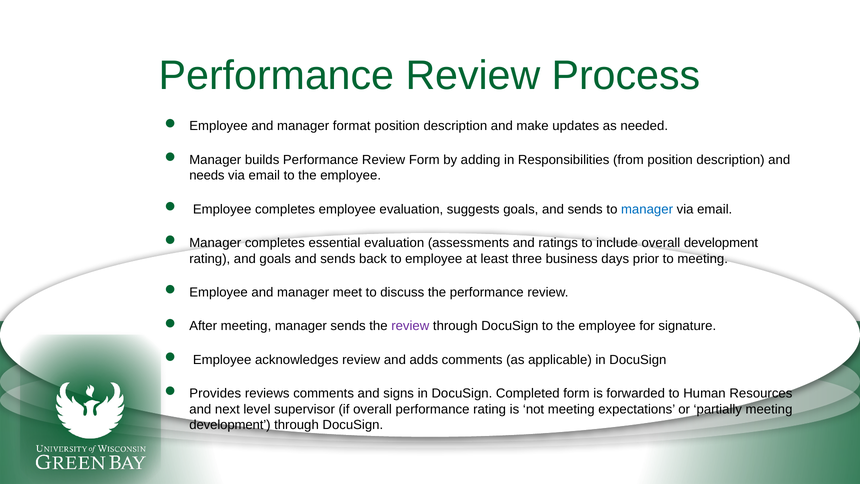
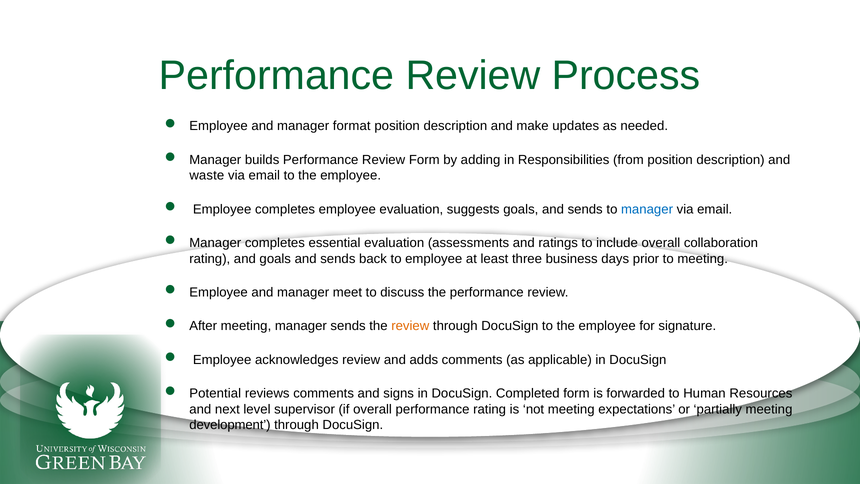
needs: needs -> waste
overall development: development -> collaboration
review at (410, 326) colour: purple -> orange
Provides: Provides -> Potential
